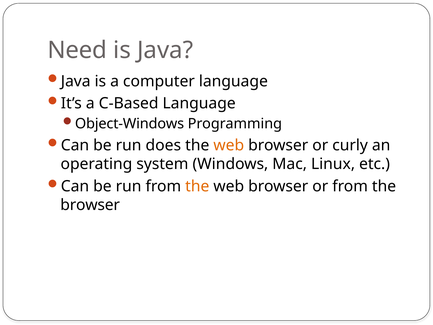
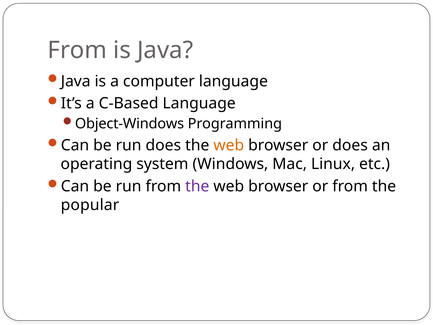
Need at (77, 50): Need -> From
or curly: curly -> does
the at (197, 186) colour: orange -> purple
browser at (90, 205): browser -> popular
